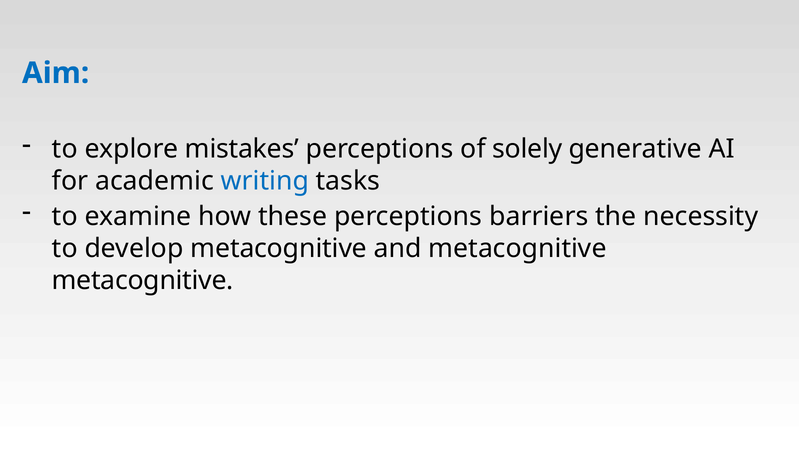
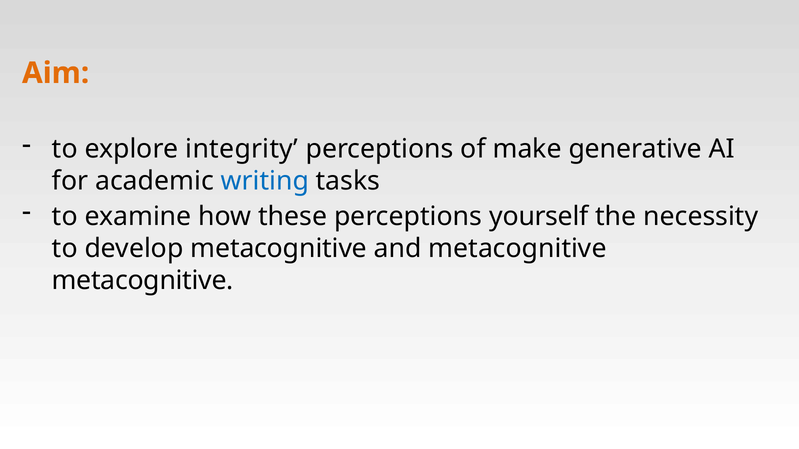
Aim colour: blue -> orange
mistakes: mistakes -> integrity
solely: solely -> make
barriers: barriers -> yourself
